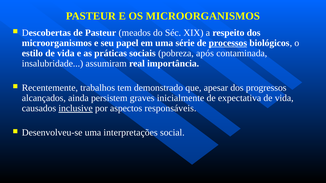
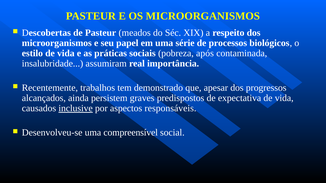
processos underline: present -> none
inicialmente: inicialmente -> predispostos
interpretações: interpretações -> compreensível
